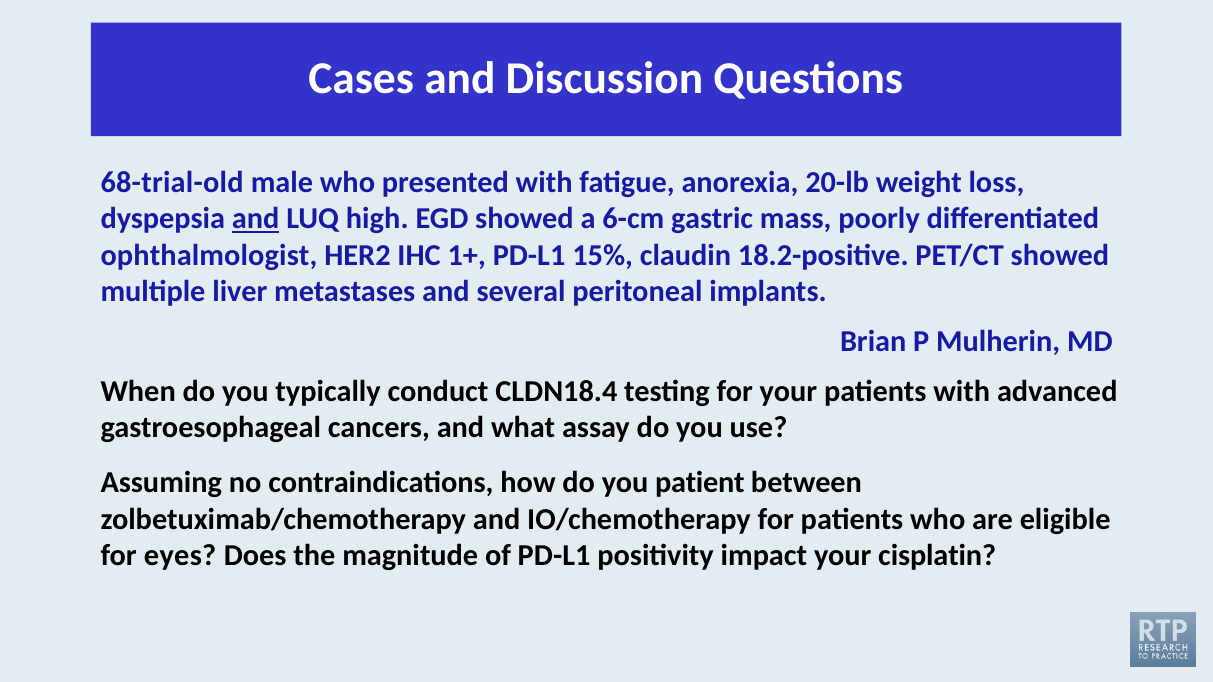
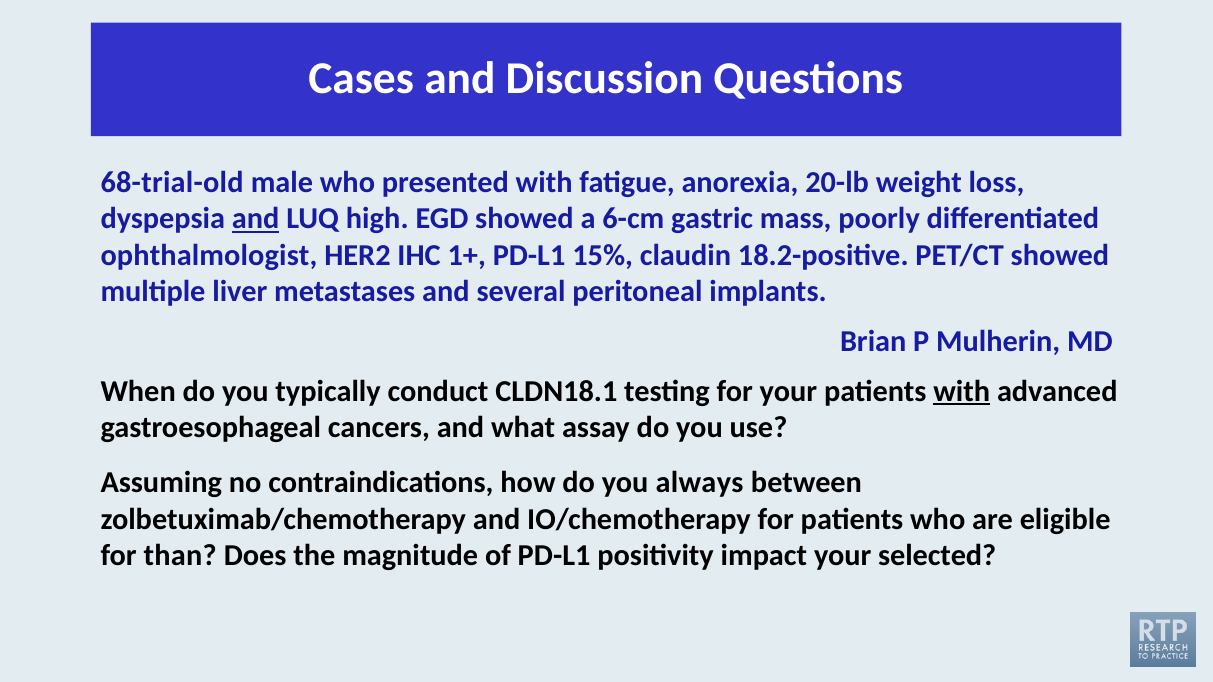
CLDN18.4: CLDN18.4 -> CLDN18.1
with at (962, 391) underline: none -> present
patient: patient -> always
eyes: eyes -> than
cisplatin: cisplatin -> selected
